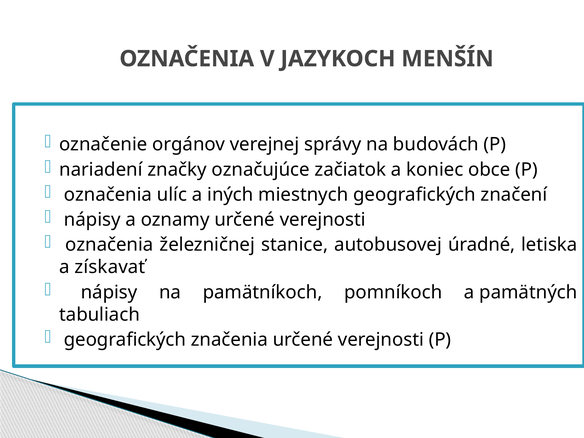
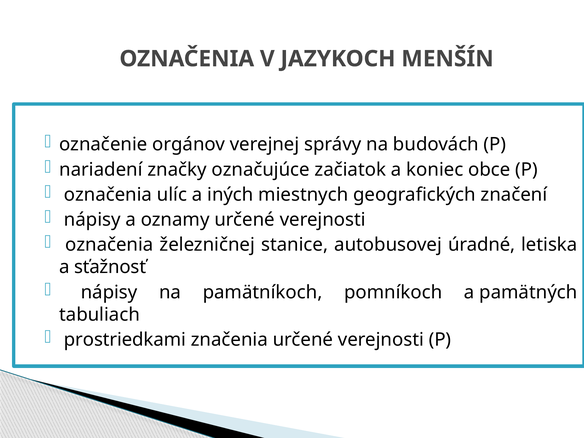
získavať: získavať -> sťažnosť
geografických at (125, 340): geografických -> prostriedkami
